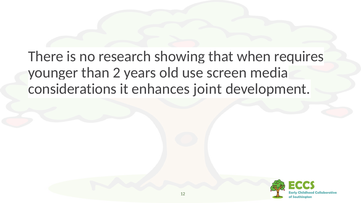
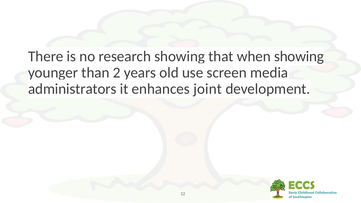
requires at (299, 57): requires -> showing
considerations: considerations -> administrators
